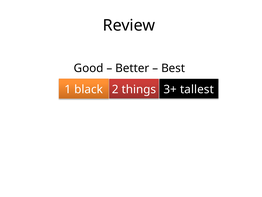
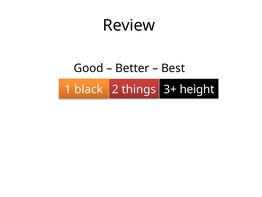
tallest: tallest -> height
